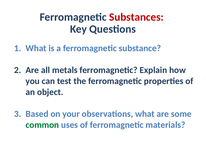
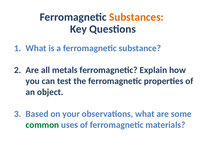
Substances colour: red -> orange
